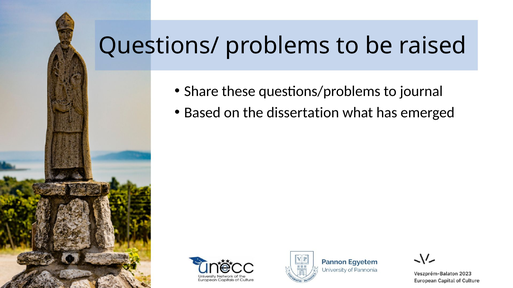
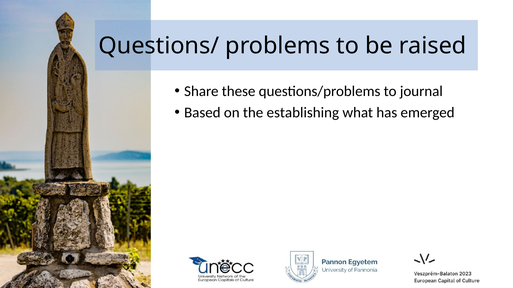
dissertation: dissertation -> establishing
